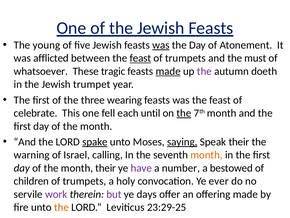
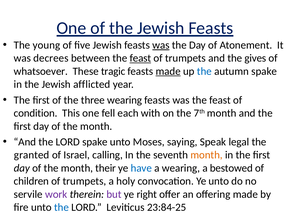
afflicted: afflicted -> decrees
must: must -> gives
the at (204, 71) colour: purple -> blue
autumn doeth: doeth -> spake
trumpet: trumpet -> afflicted
celebrate: celebrate -> condition
until: until -> with
the at (184, 113) underline: present -> none
spake at (95, 142) underline: present -> none
saying underline: present -> none
Speak their: their -> legal
warning: warning -> granted
have colour: purple -> blue
a number: number -> wearing
Ye ever: ever -> unto
days: days -> right
the at (61, 207) colour: orange -> blue
23:29-25: 23:29-25 -> 23:84-25
